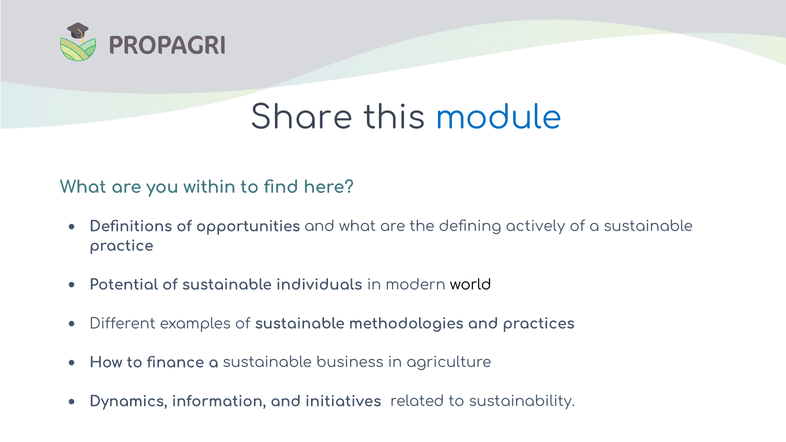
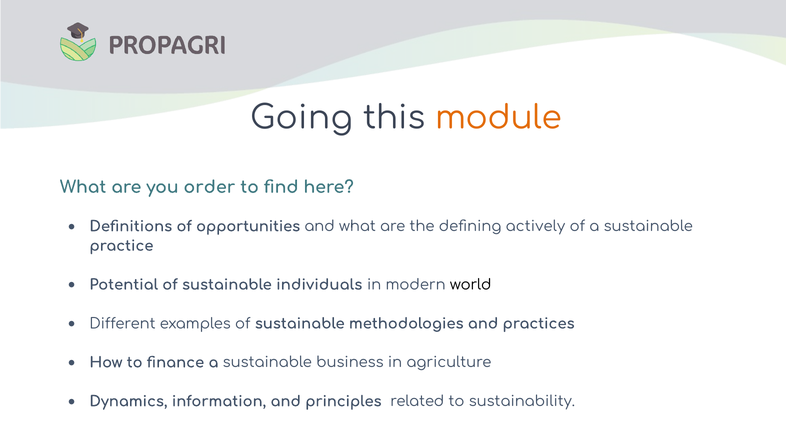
Share: Share -> Going
module colour: blue -> orange
within: within -> order
initiatives: initiatives -> principles
